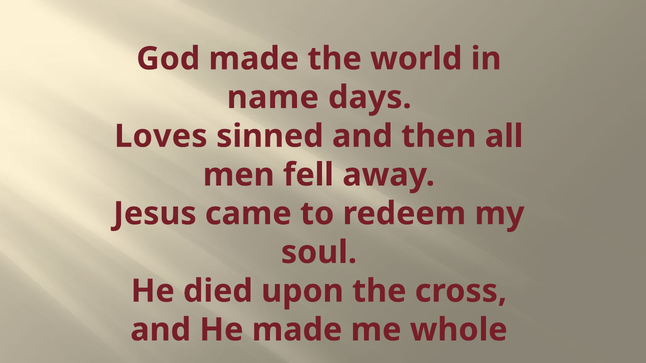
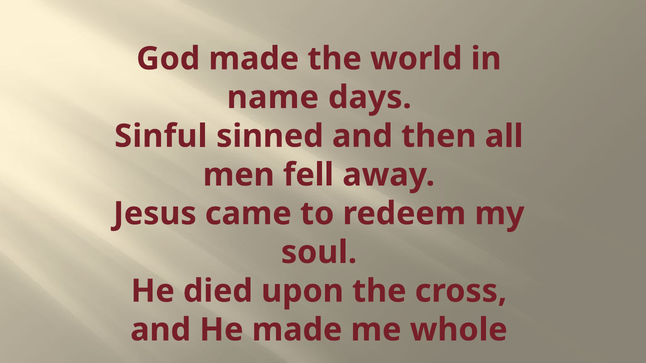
Loves: Loves -> Sinful
